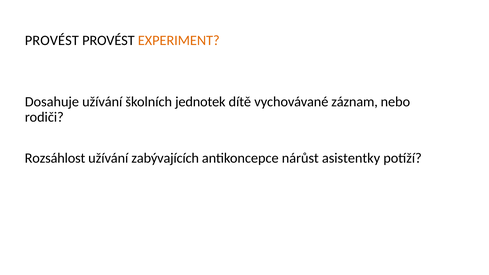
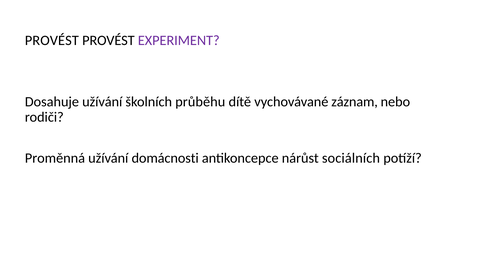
EXPERIMENT colour: orange -> purple
jednotek: jednotek -> průběhu
Rozsáhlost: Rozsáhlost -> Proměnná
zabývajících: zabývajících -> domácnosti
asistentky: asistentky -> sociálních
